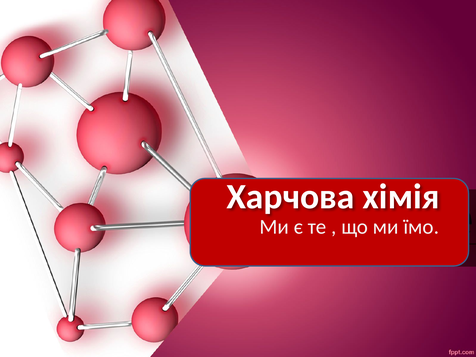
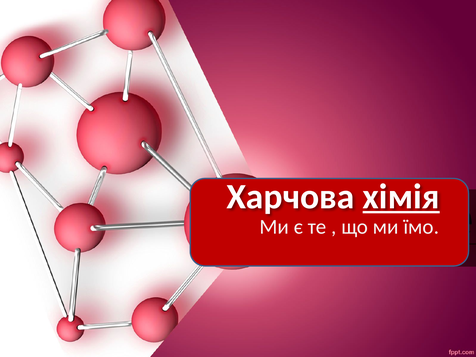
хімія underline: none -> present
